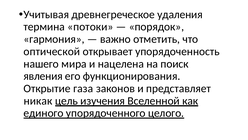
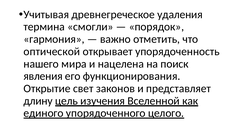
потоки: потоки -> смогли
газа: газа -> свет
никак: никак -> длину
